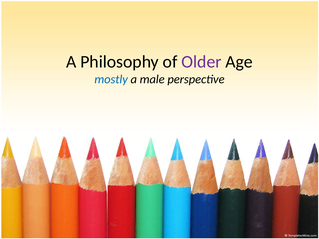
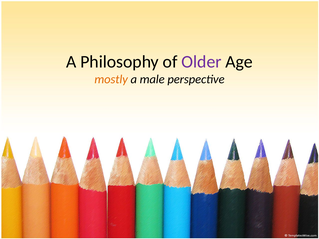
mostly colour: blue -> orange
